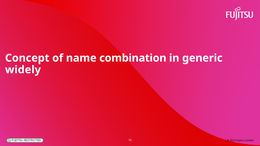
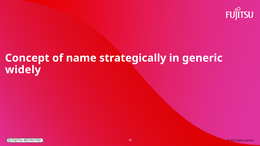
combination: combination -> strategically
